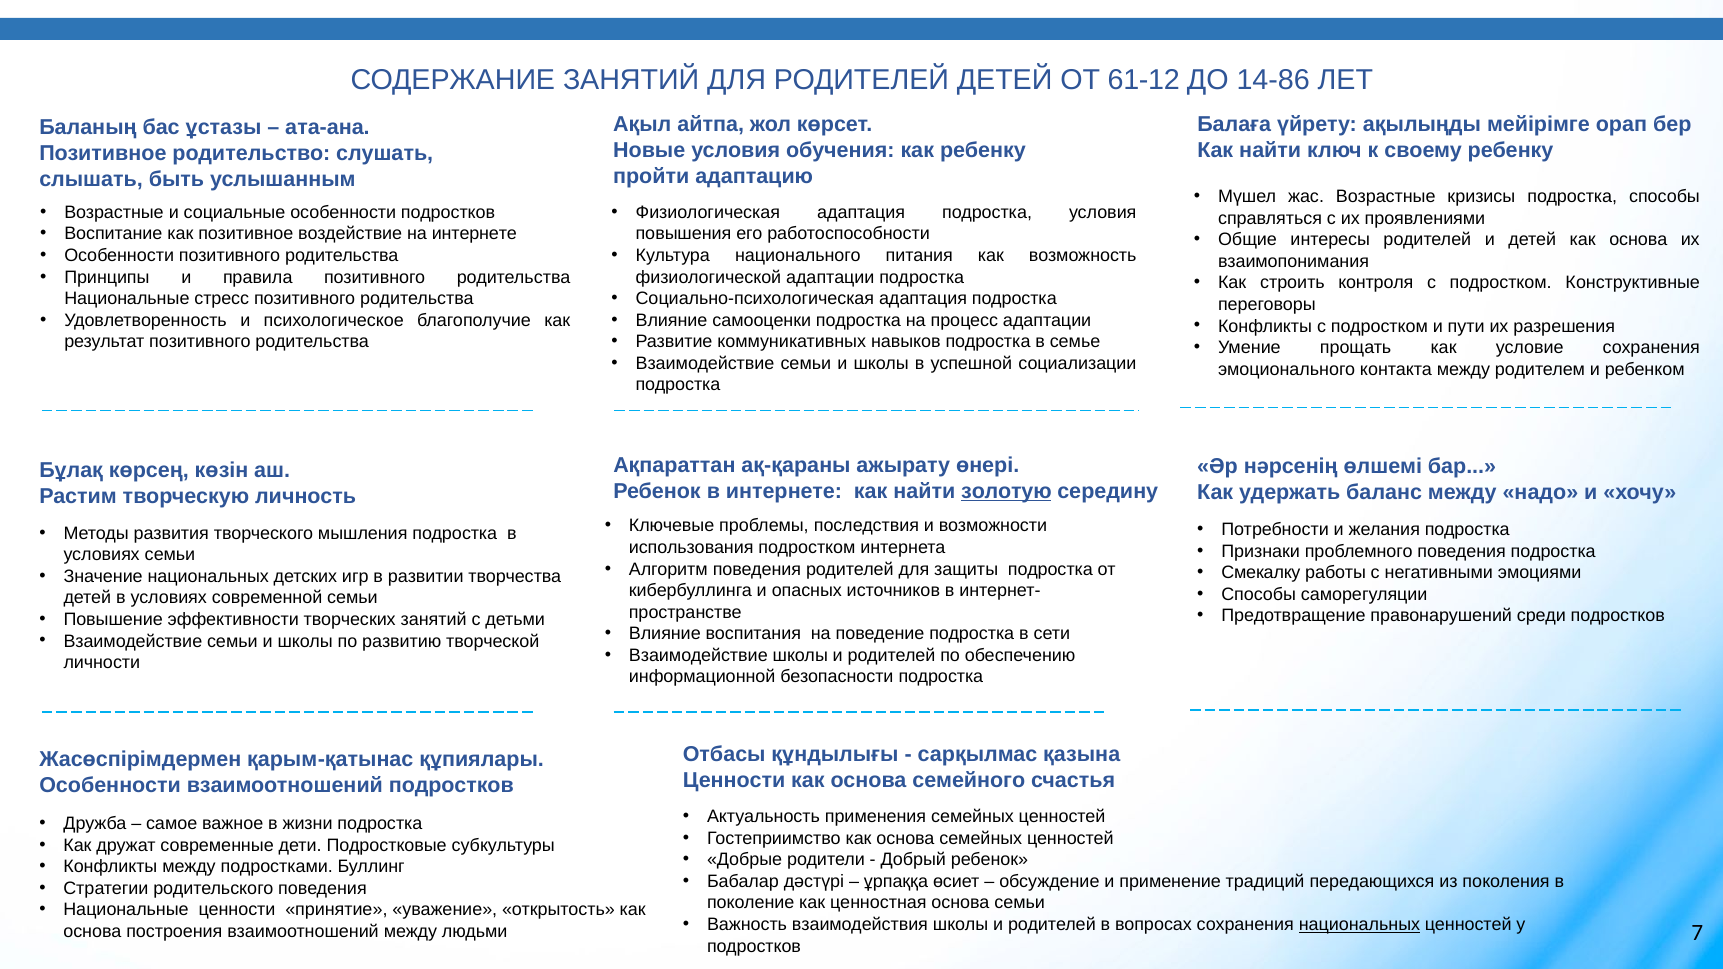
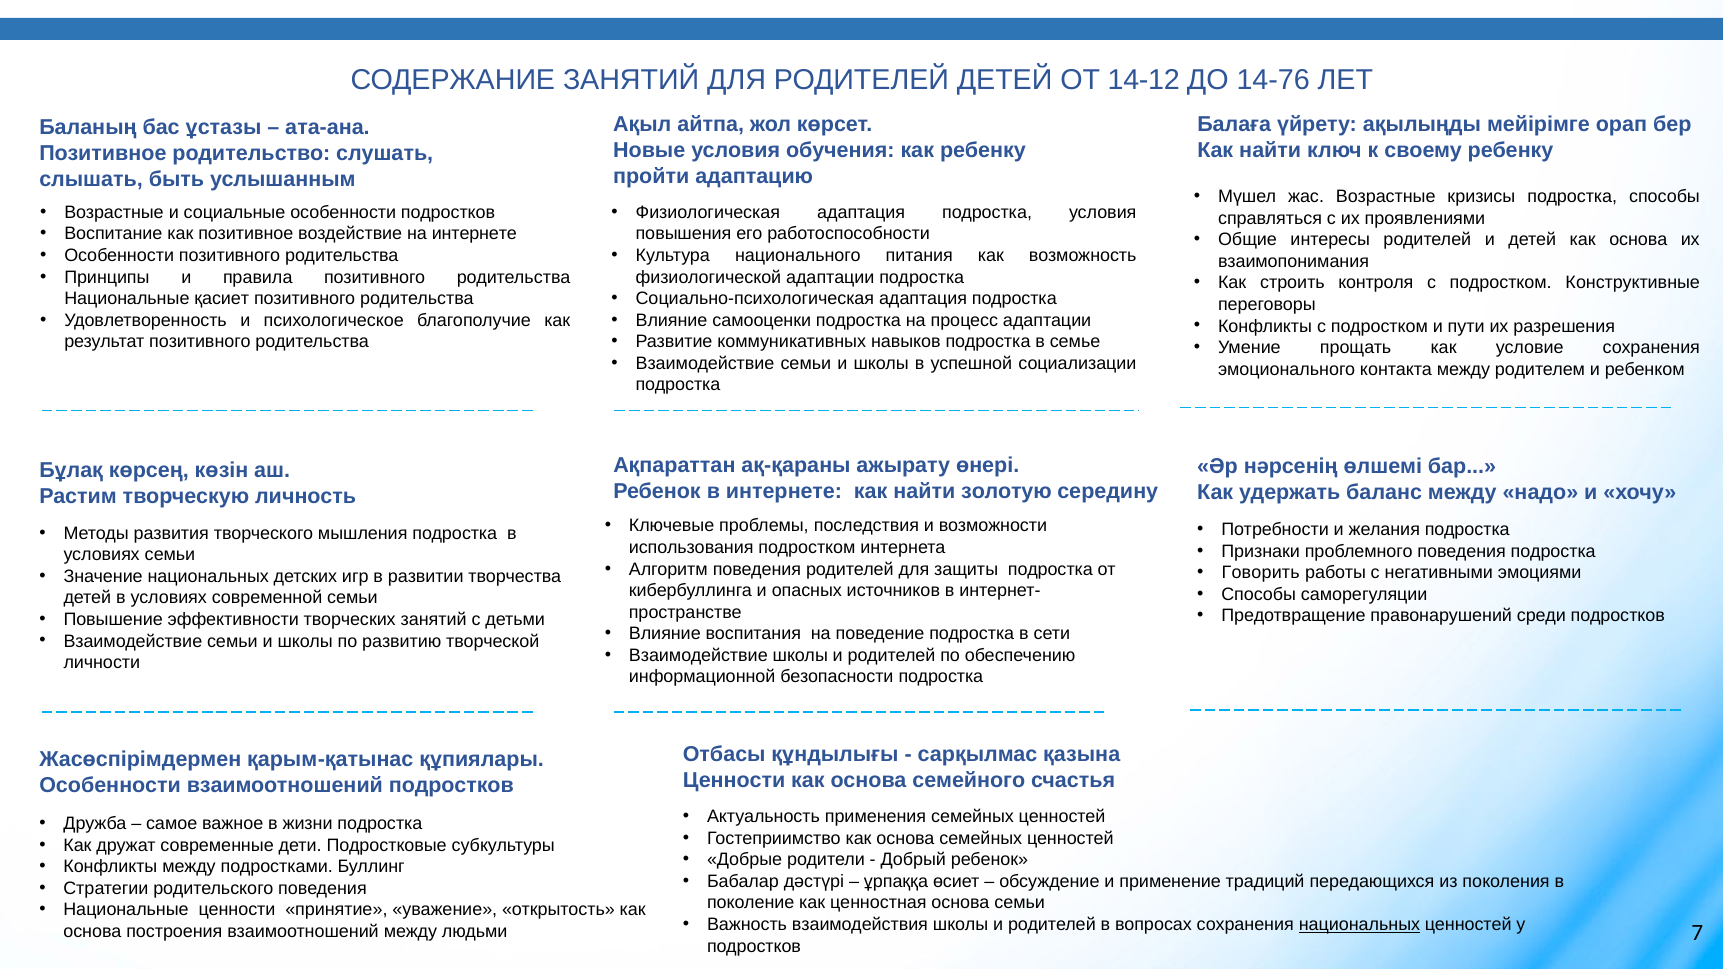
61-12: 61-12 -> 14-12
14-86: 14-86 -> 14-76
стресс: стресс -> қасиет
золотую underline: present -> none
Смекалку: Смекалку -> Говорить
